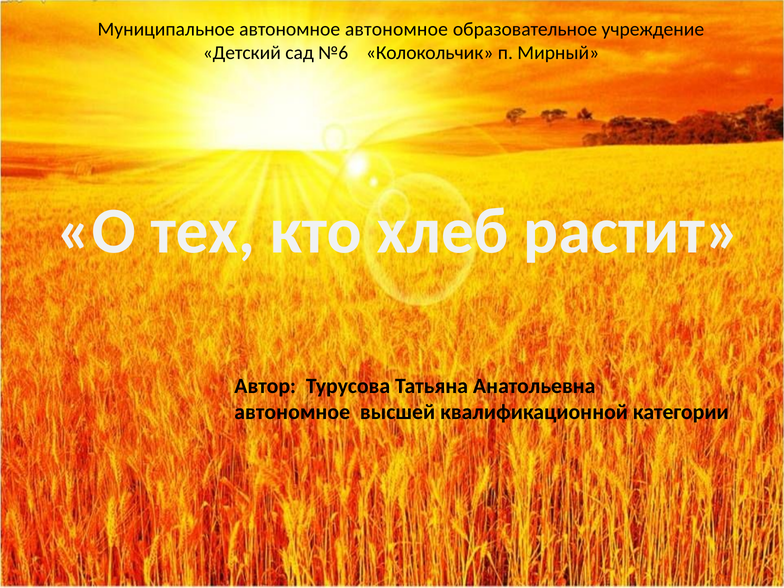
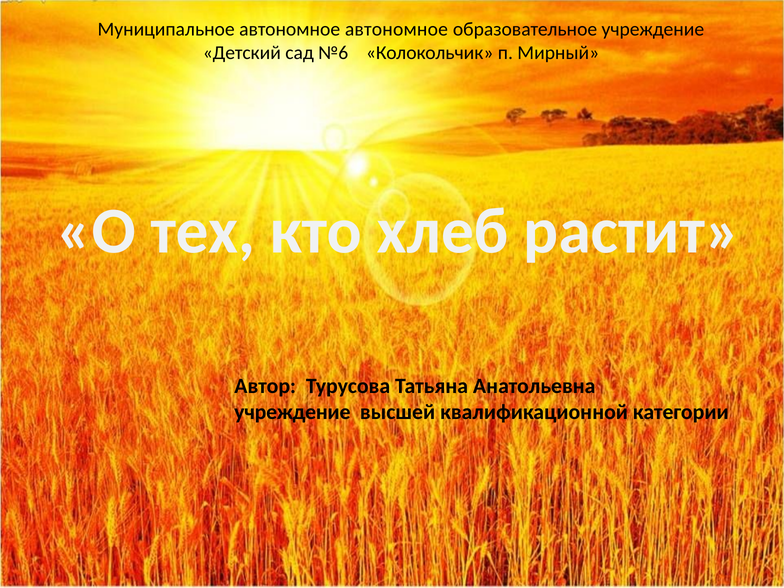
автономное at (292, 412): автономное -> учреждение
